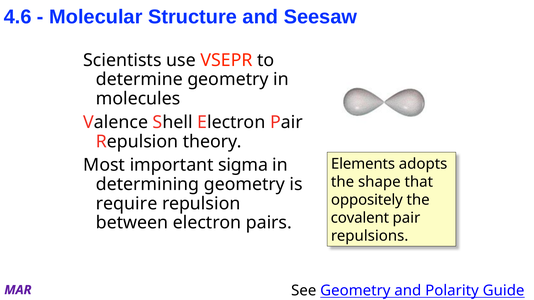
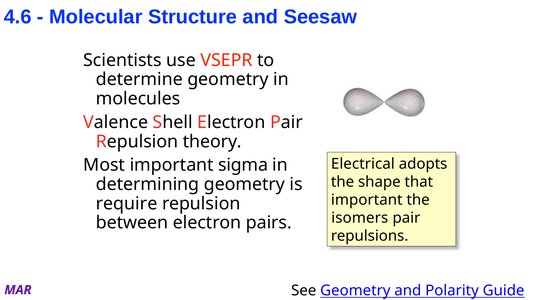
Elements: Elements -> Electrical
oppositely at (367, 200): oppositely -> important
covalent: covalent -> isomers
